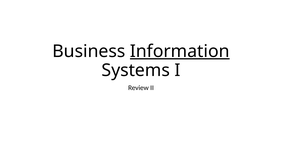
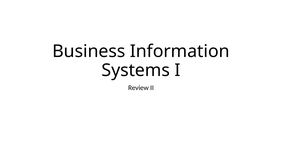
Information underline: present -> none
